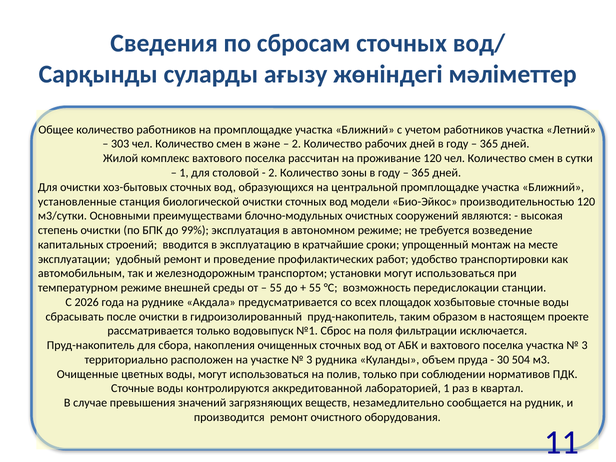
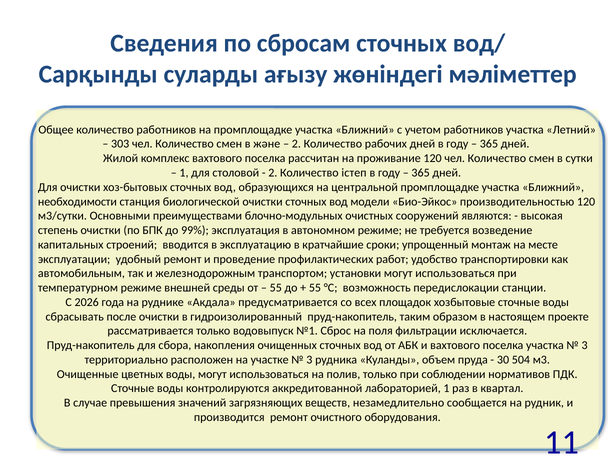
зоны: зоны -> істеп
установленные: установленные -> необходимости
